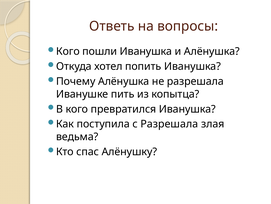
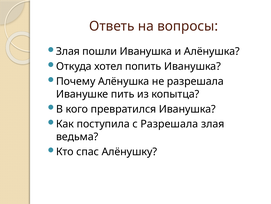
Кого at (68, 51): Кого -> Злая
